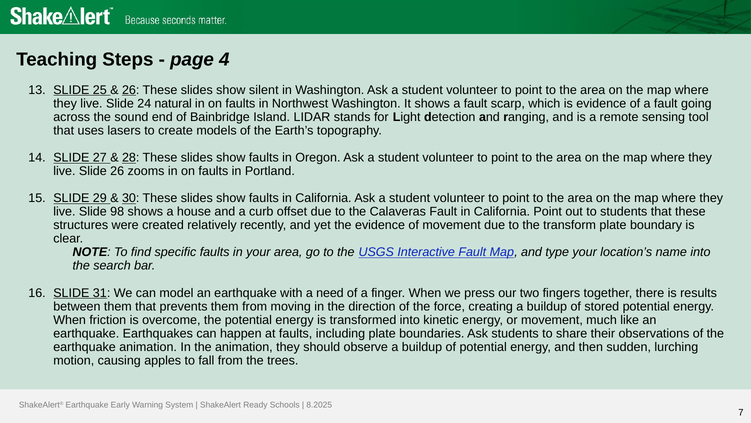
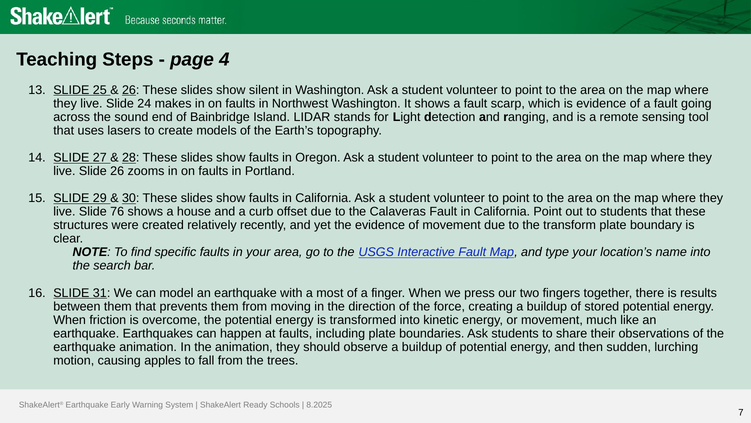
natural: natural -> makes
98: 98 -> 76
need: need -> most
